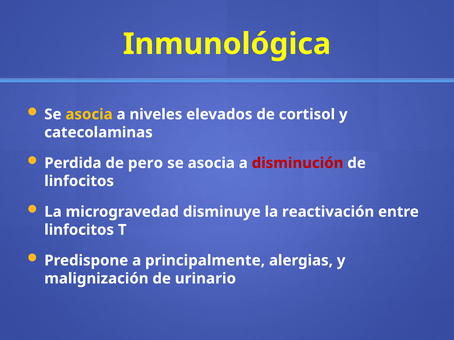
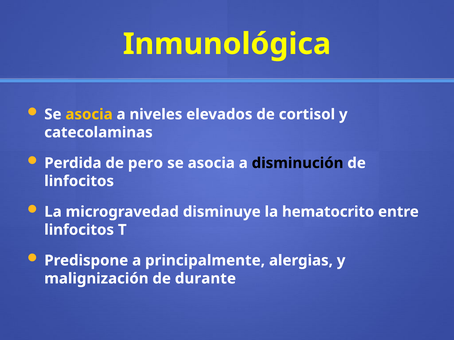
disminución colour: red -> black
reactivación: reactivación -> hematocrito
urinario: urinario -> durante
